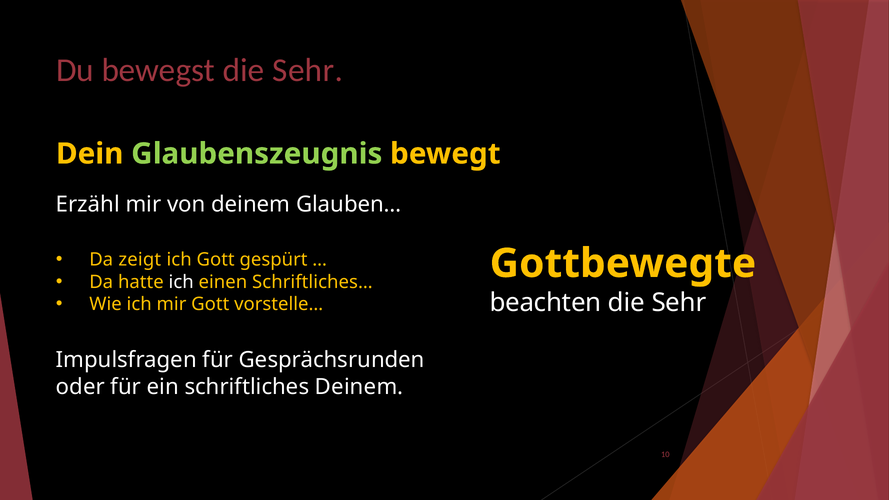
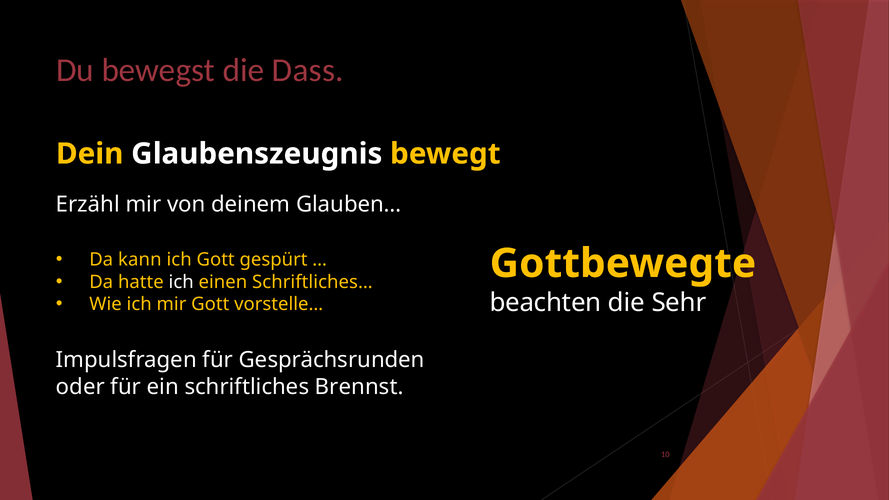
bewegst die Sehr: Sehr -> Dass
Glaubenszeugnis colour: light green -> white
zeigt: zeigt -> kann
schriftliches Deinem: Deinem -> Brennst
